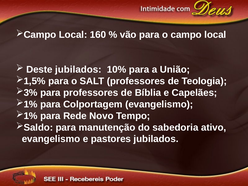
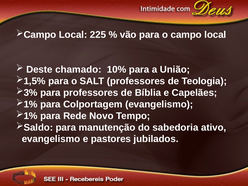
160: 160 -> 225
Deste jubilados: jubilados -> chamado
